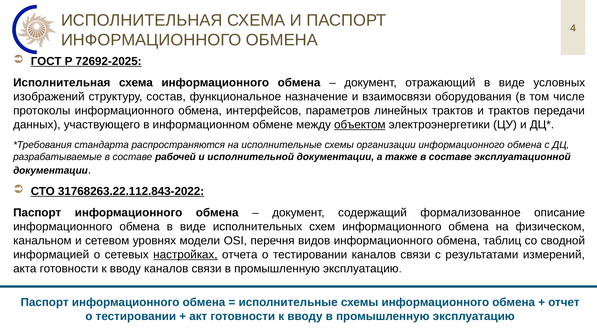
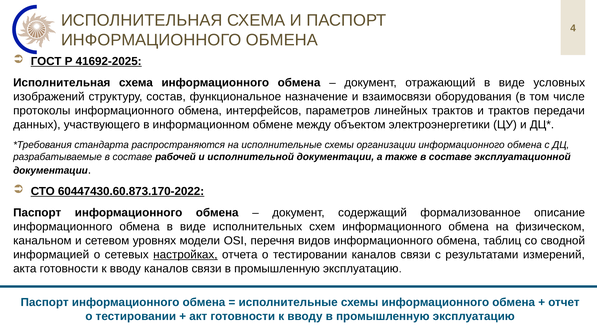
72692-2025: 72692-2025 -> 41692-2025
объектом underline: present -> none
31768263.22.112.843-2022: 31768263.22.112.843-2022 -> 60447430.60.873.170-2022
